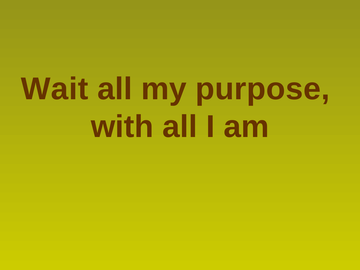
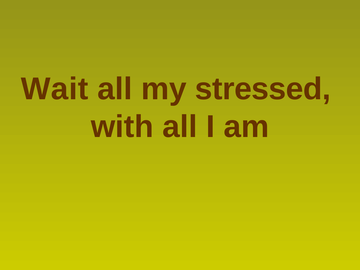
purpose: purpose -> stressed
